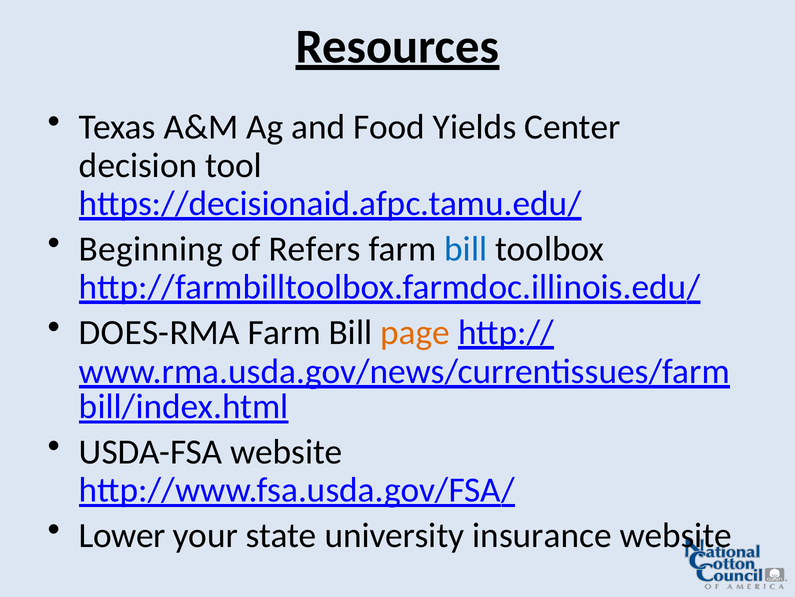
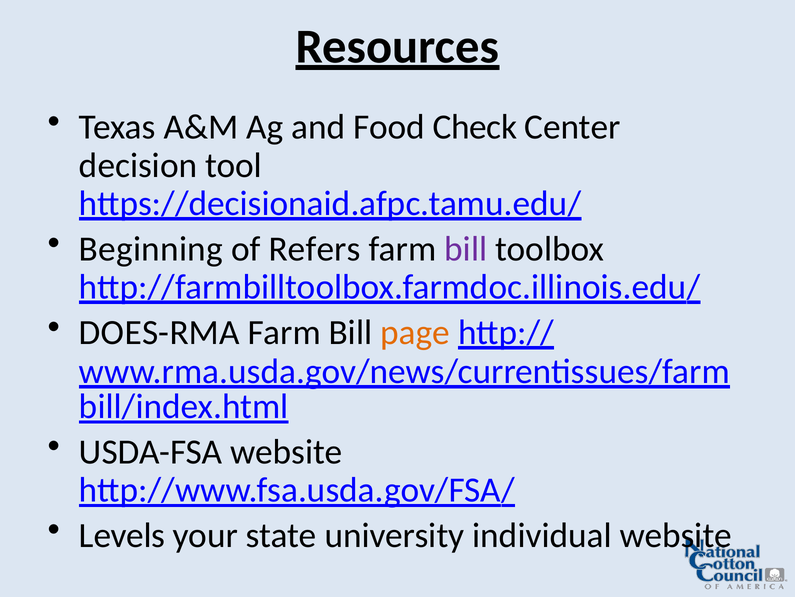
Yields: Yields -> Check
bill at (466, 249) colour: blue -> purple
Lower: Lower -> Levels
insurance: insurance -> individual
